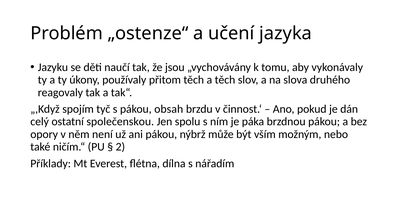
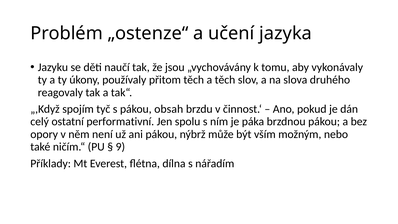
společenskou: společenskou -> performativní
2: 2 -> 9
